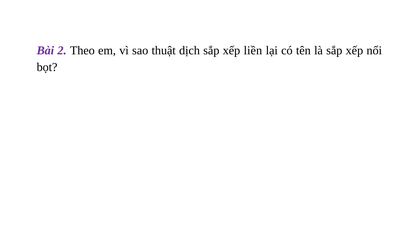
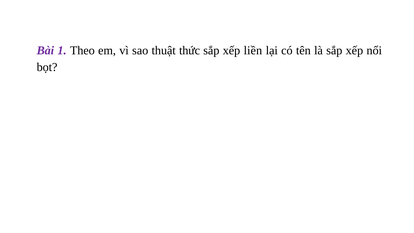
2: 2 -> 1
dịch: dịch -> thức
